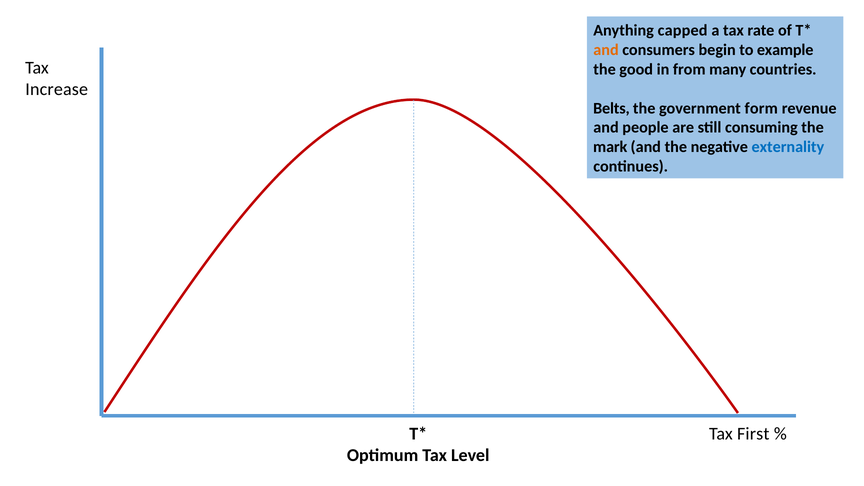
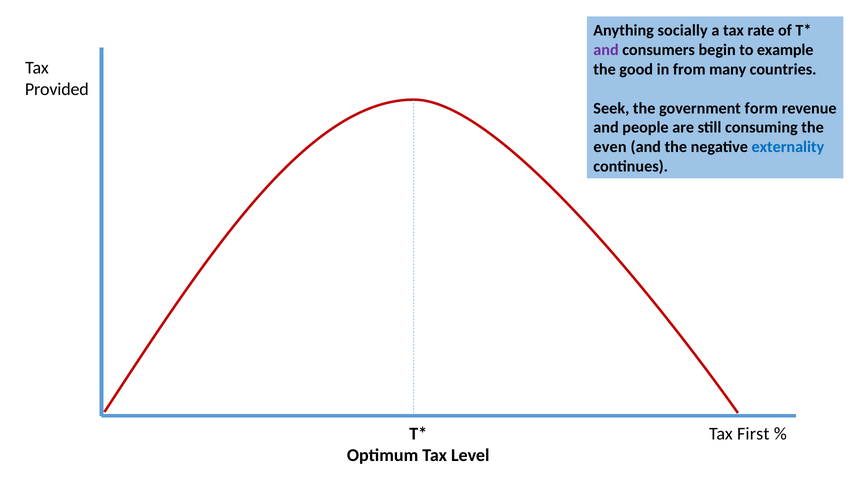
capped: capped -> socially
and at (606, 50) colour: orange -> purple
Increase: Increase -> Provided
Belts: Belts -> Seek
mark: mark -> even
